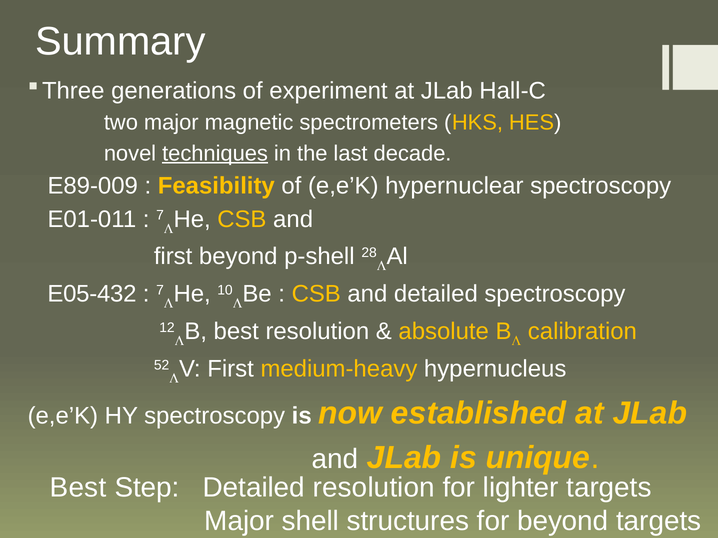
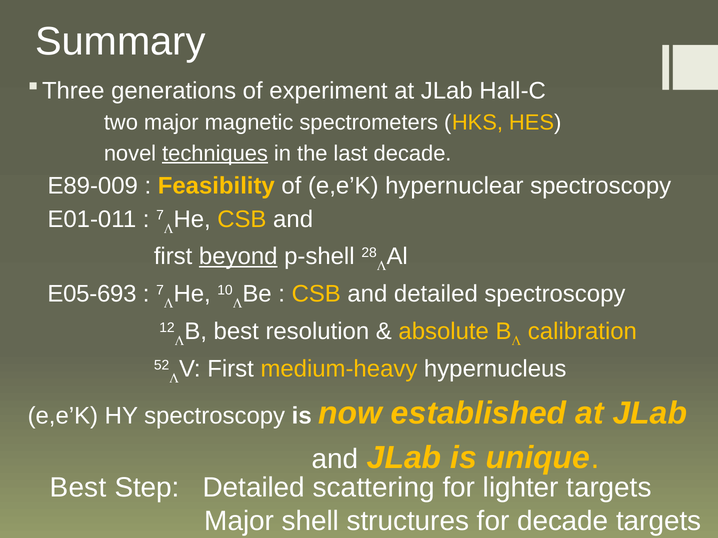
beyond at (238, 257) underline: none -> present
E05-432: E05-432 -> E05-693
Detailed resolution: resolution -> scattering
for beyond: beyond -> decade
